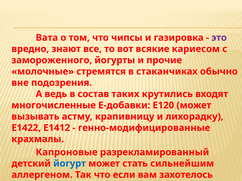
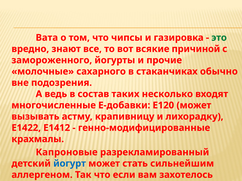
это colour: purple -> green
кариесом: кариесом -> причиной
стремятся: стремятся -> сахарного
крутились: крутились -> несколько
